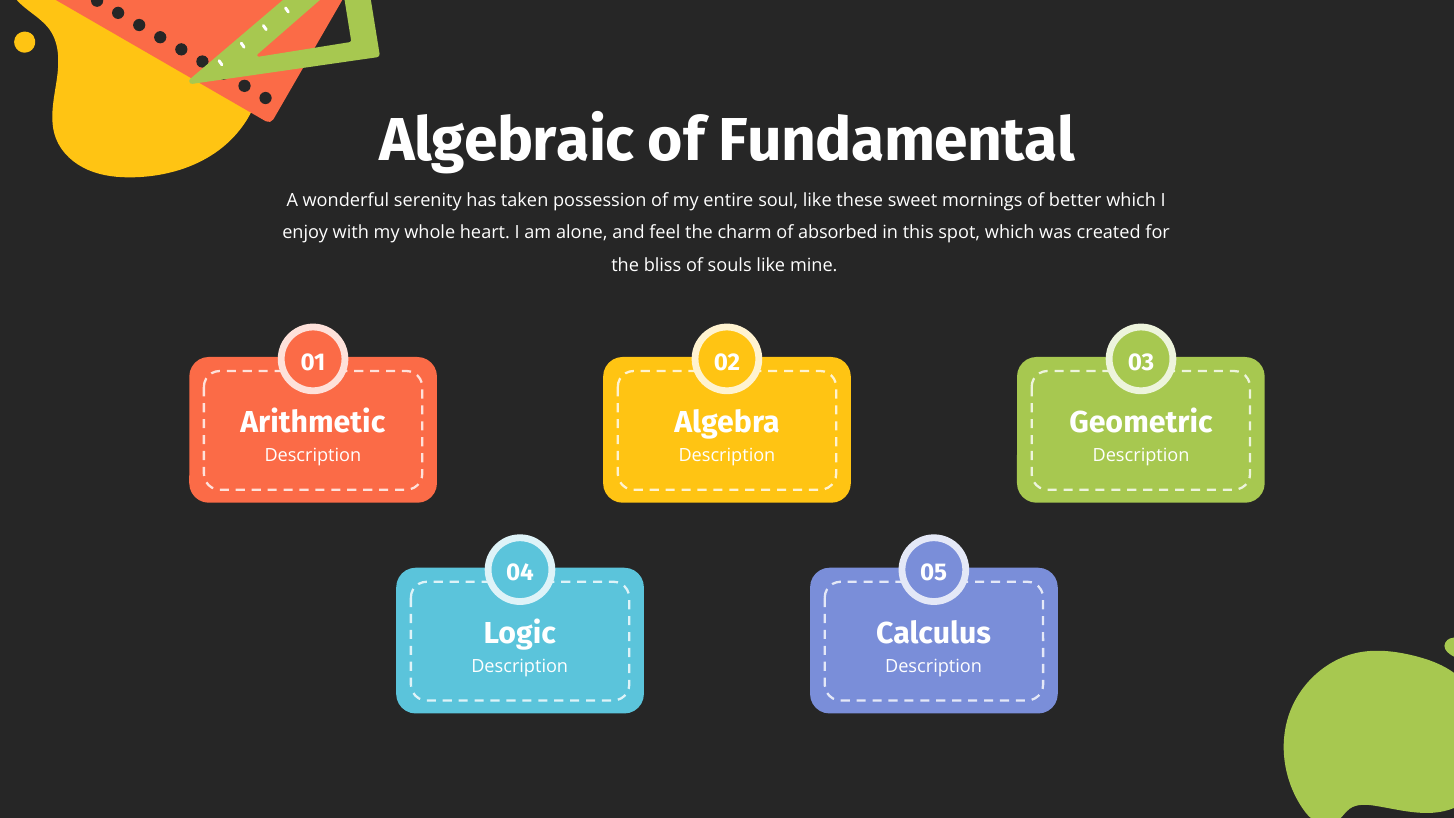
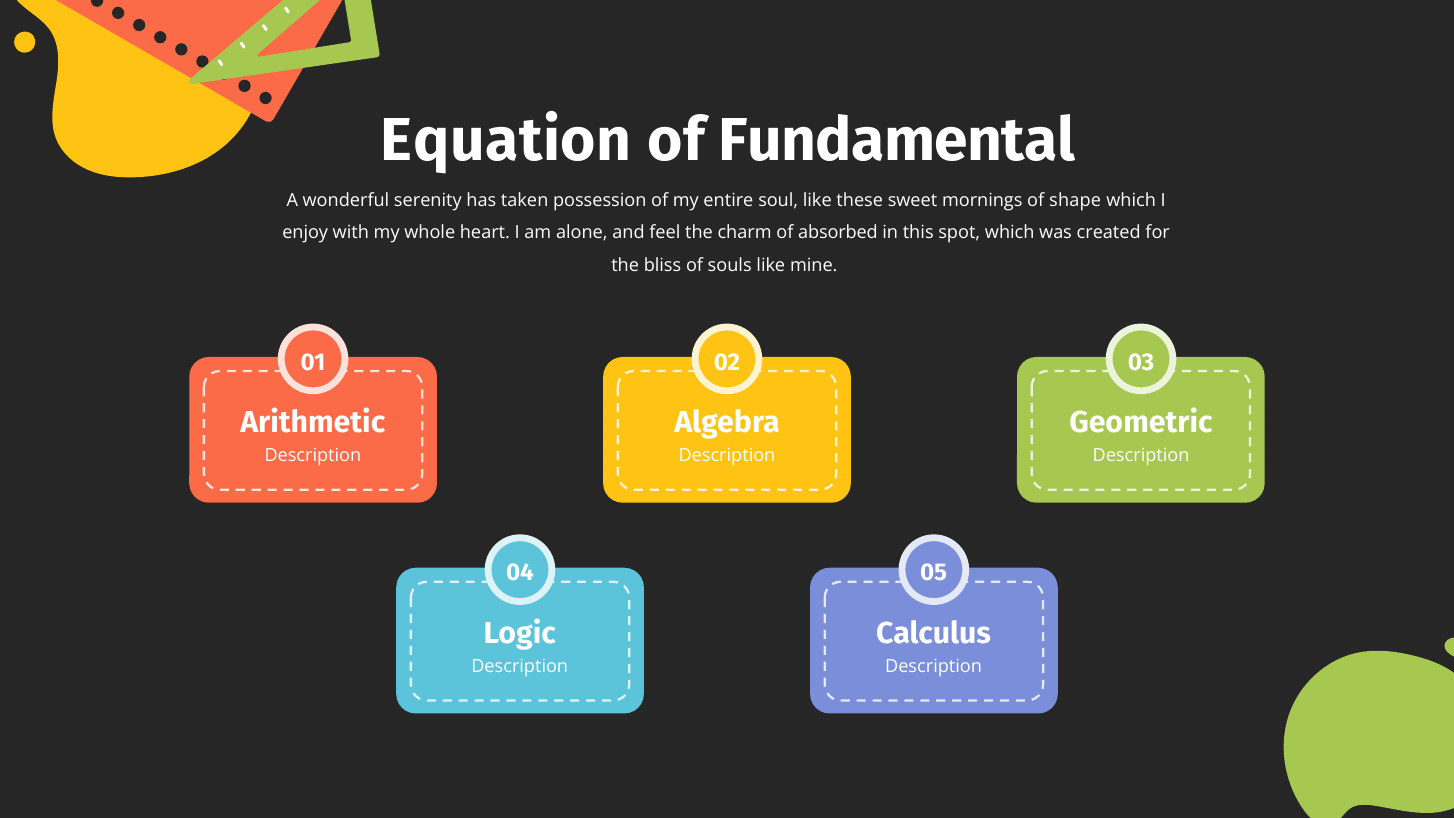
Algebraic: Algebraic -> Equation
better: better -> shape
